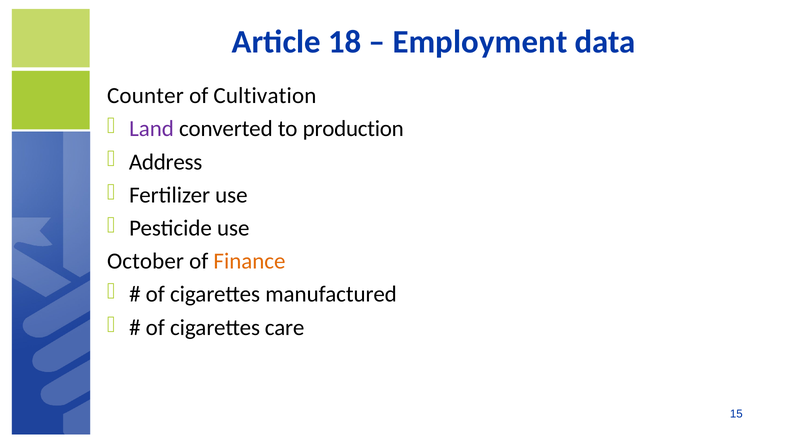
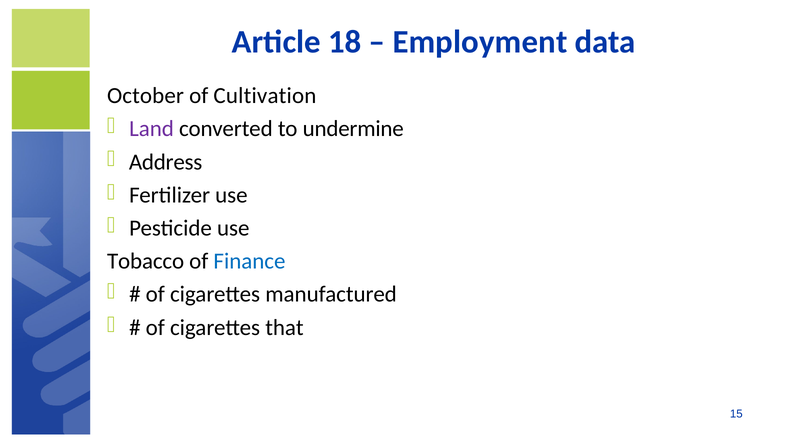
Counter: Counter -> October
production: production -> undermine
October: October -> Tobacco
Finance colour: orange -> blue
care: care -> that
